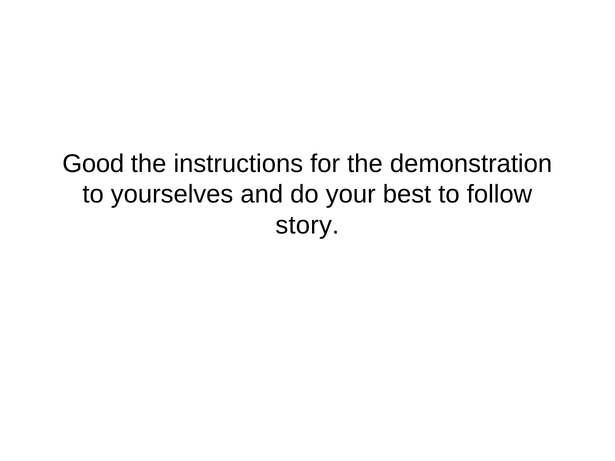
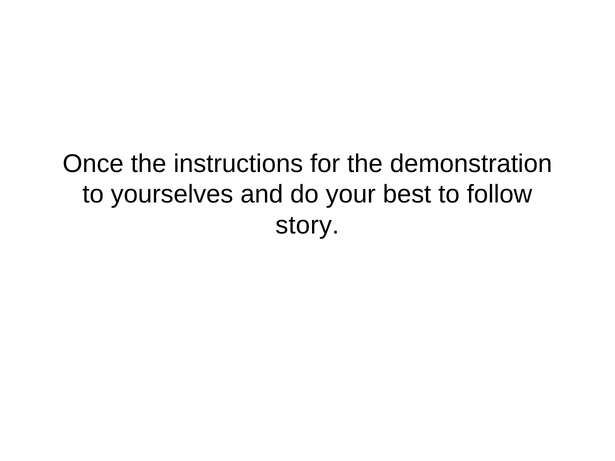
Good: Good -> Once
